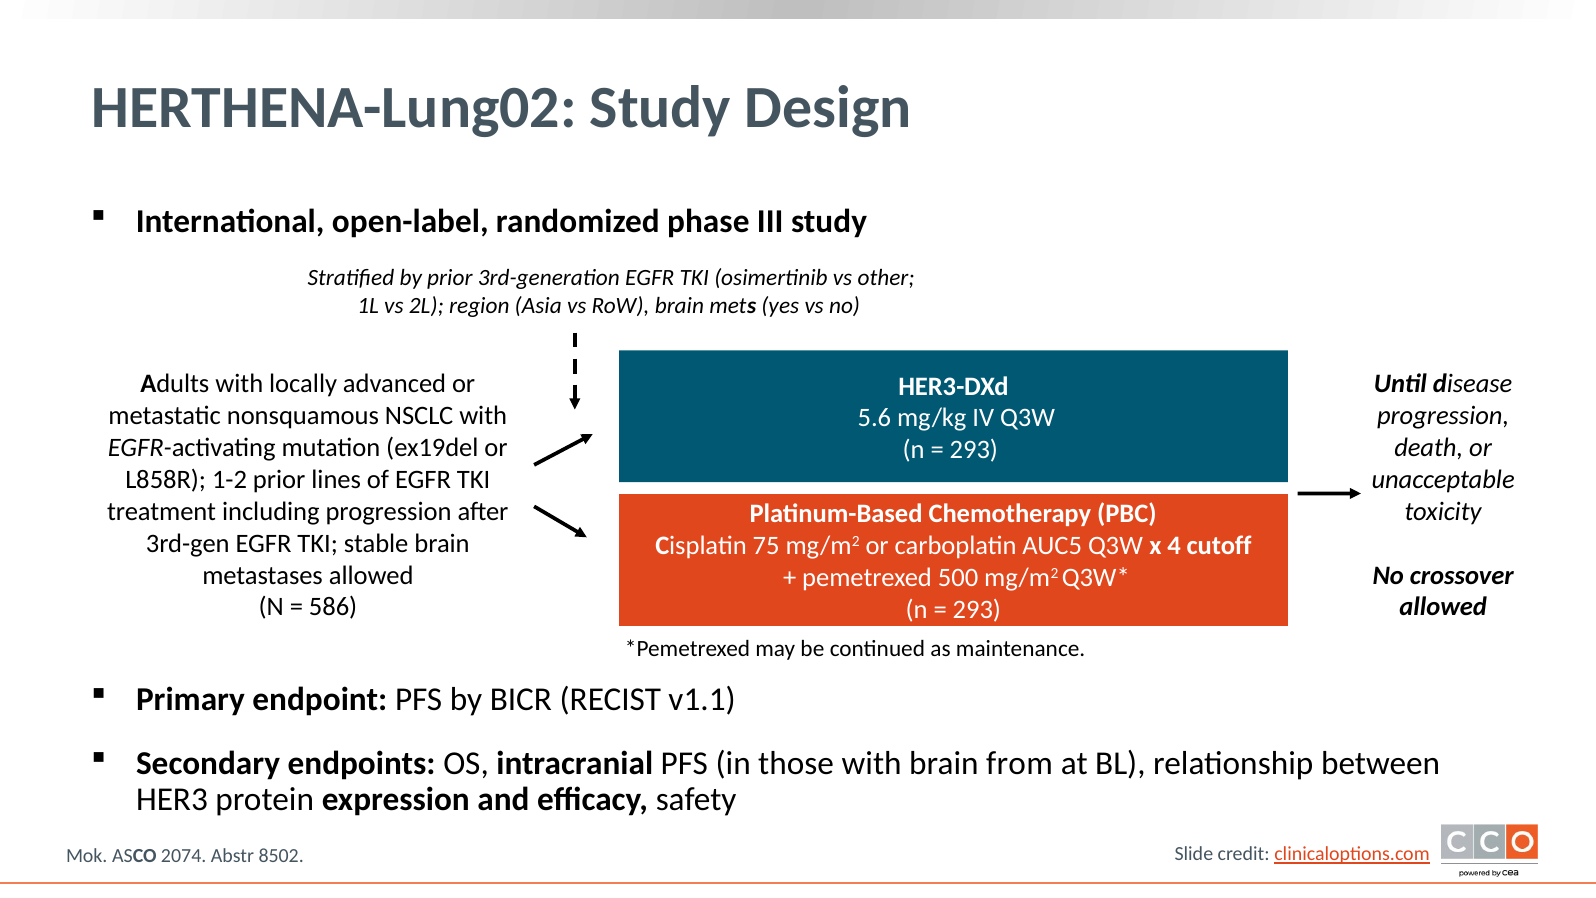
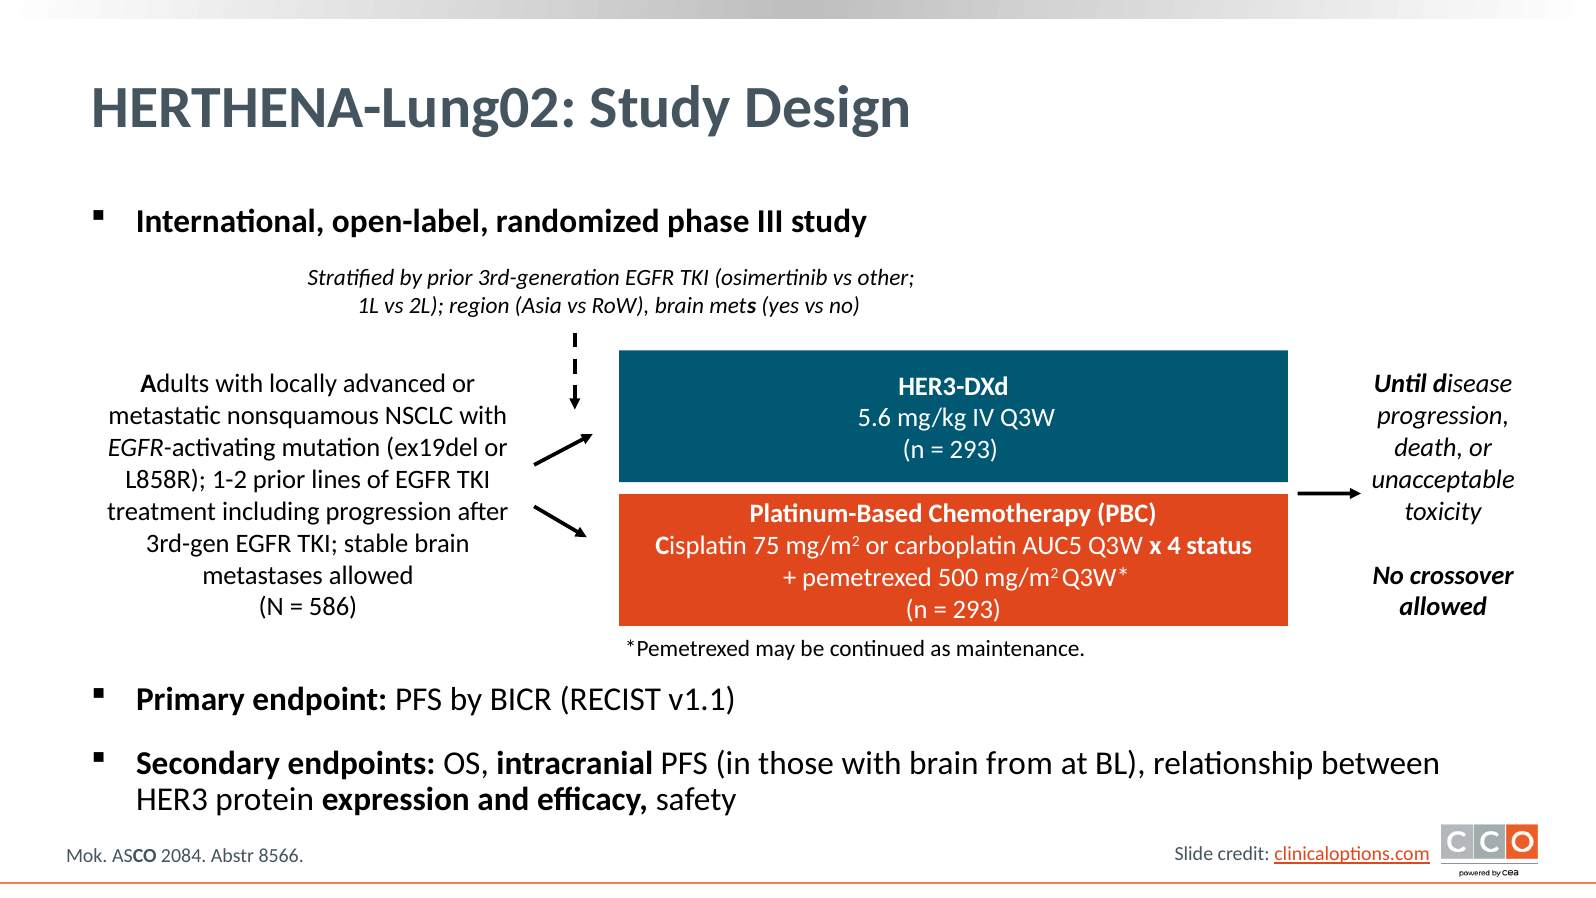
cutoff: cutoff -> status
2074: 2074 -> 2084
8502: 8502 -> 8566
